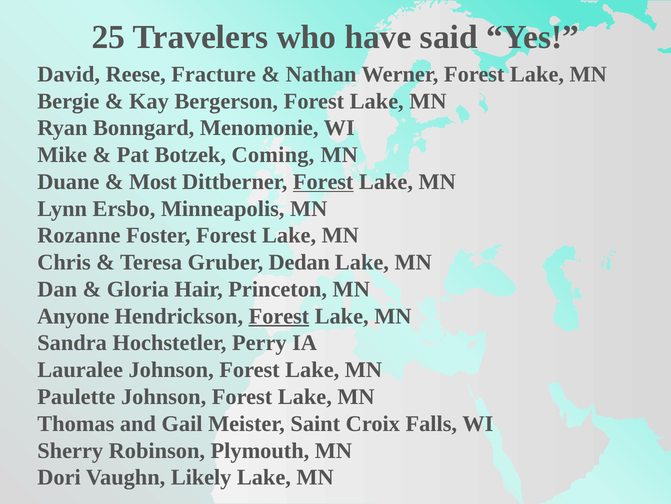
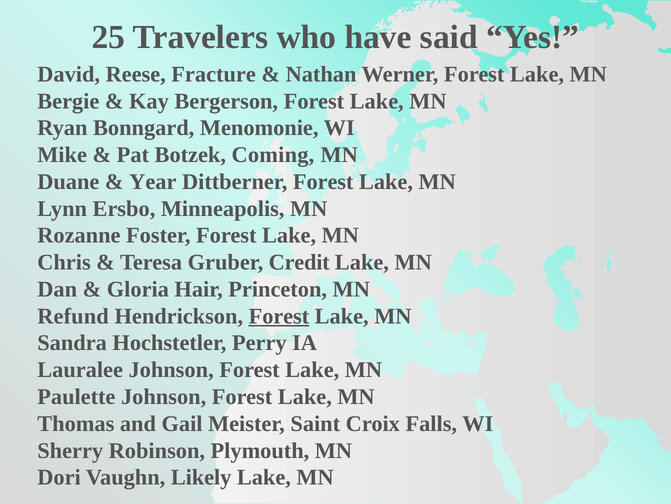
Most: Most -> Year
Forest at (323, 182) underline: present -> none
Dedan: Dedan -> Credit
Anyone: Anyone -> Refund
